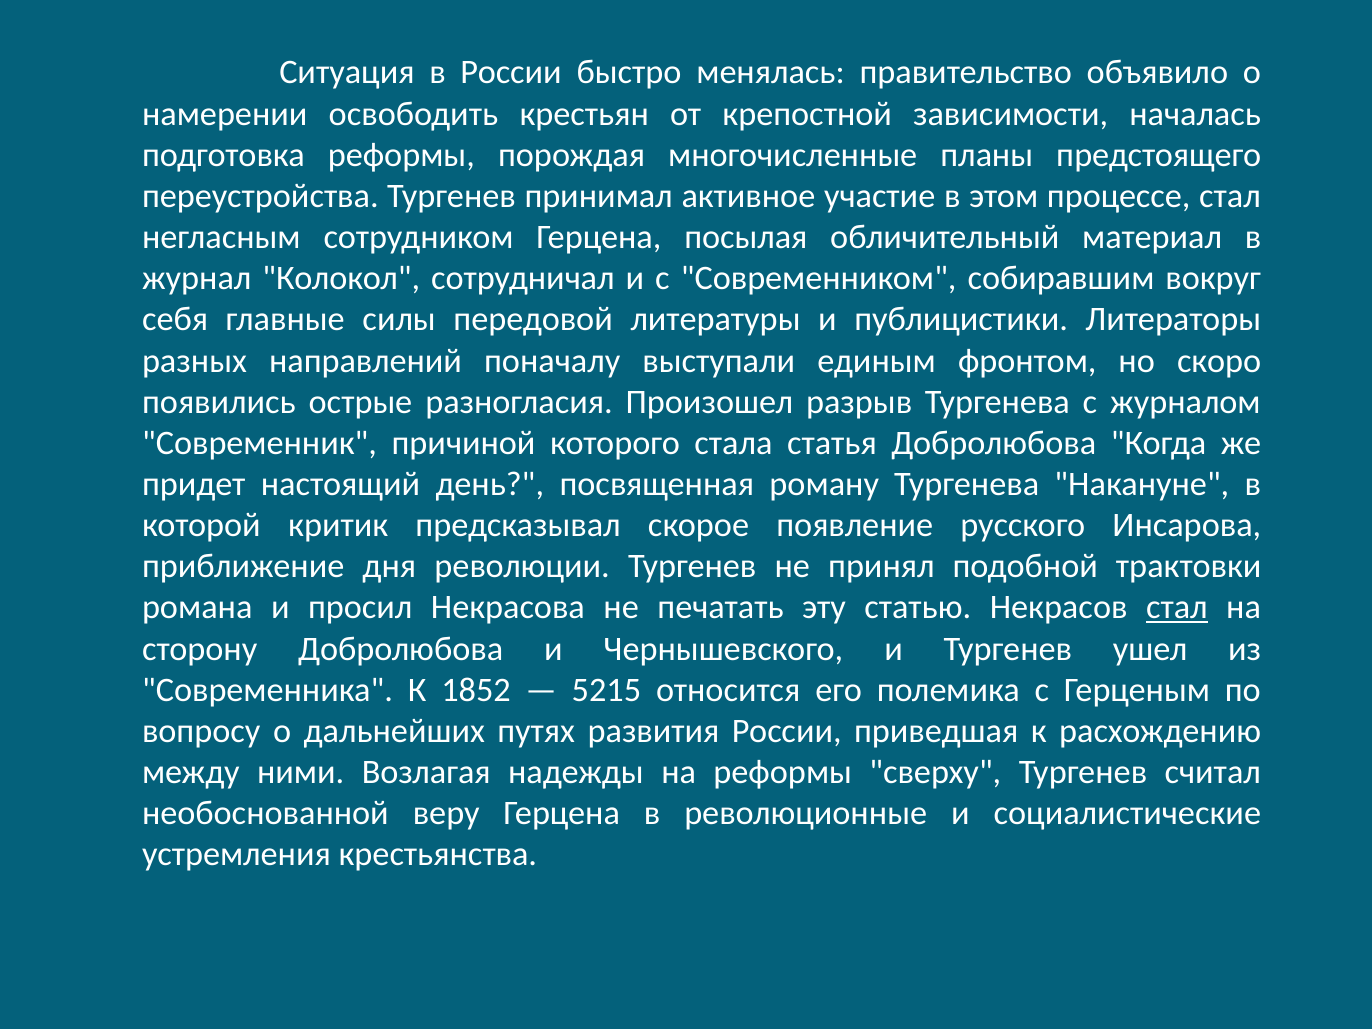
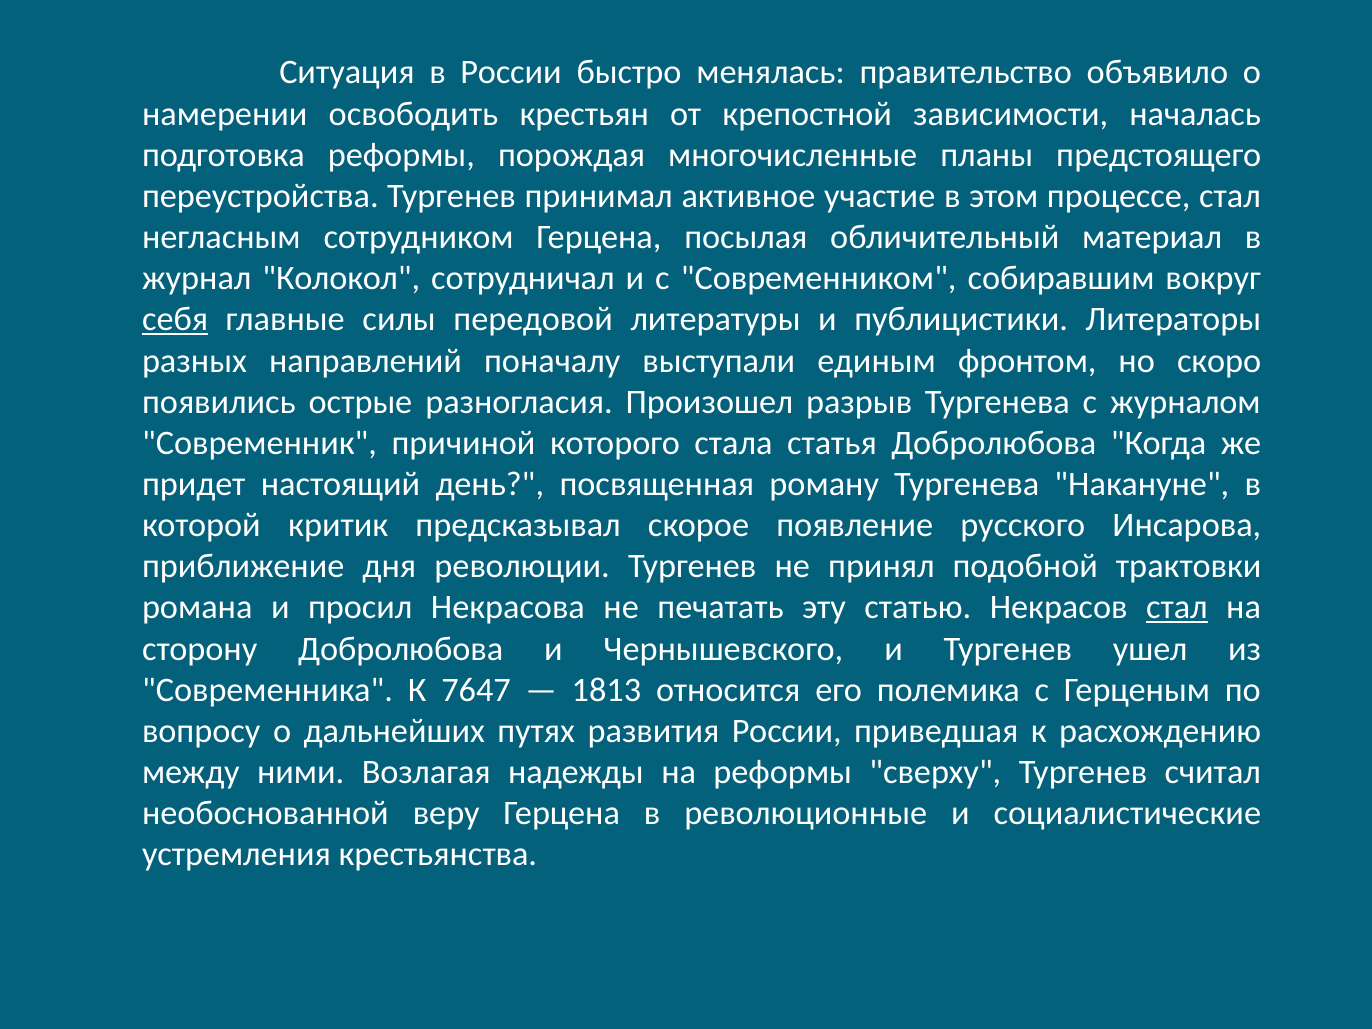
себя underline: none -> present
1852: 1852 -> 7647
5215: 5215 -> 1813
